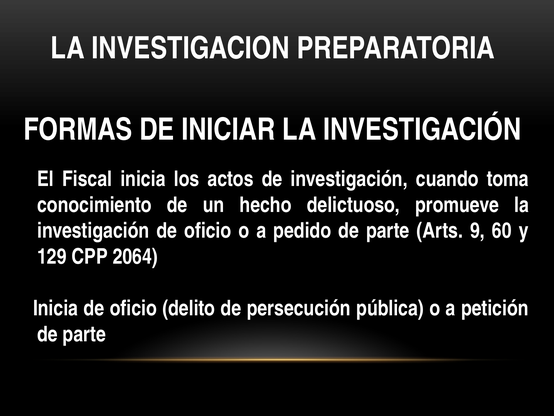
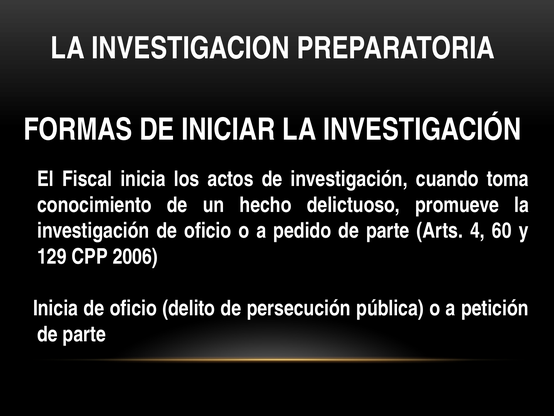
9: 9 -> 4
2064: 2064 -> 2006
